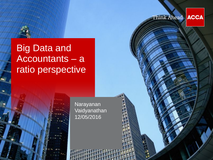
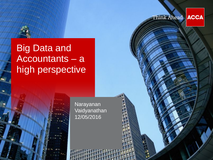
ratio: ratio -> high
